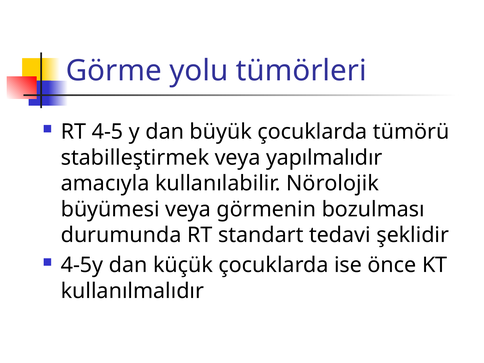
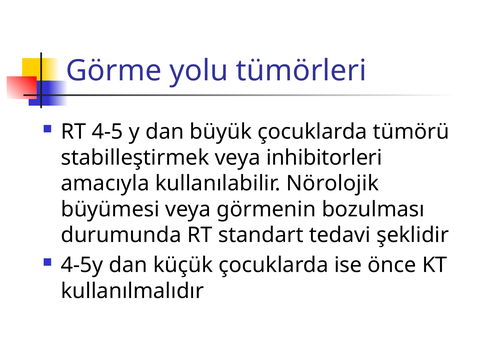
yapılmalıdır: yapılmalıdır -> inhibitorleri
